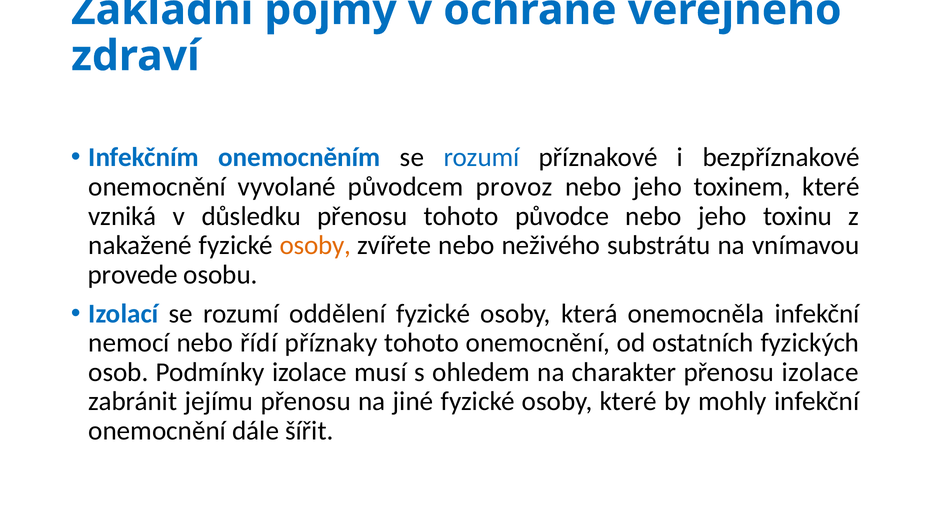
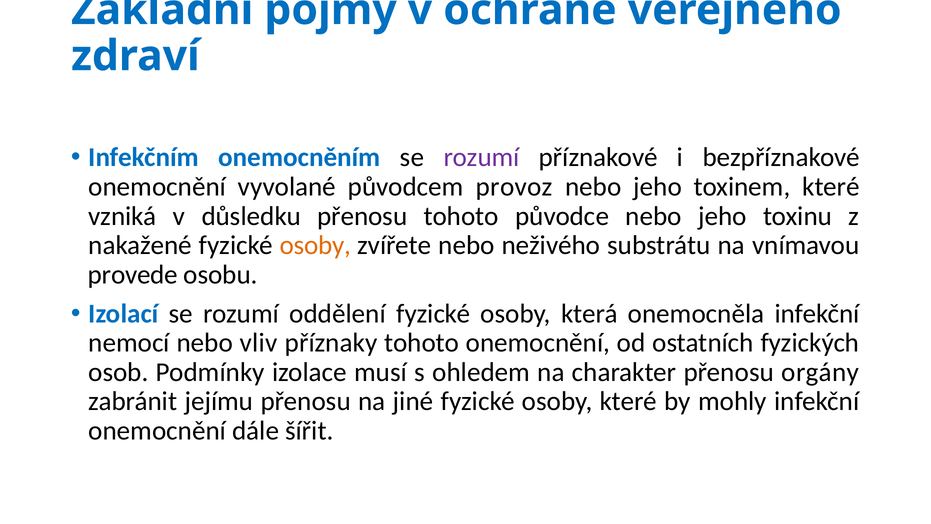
rozumí at (481, 157) colour: blue -> purple
řídí: řídí -> vliv
přenosu izolace: izolace -> orgány
